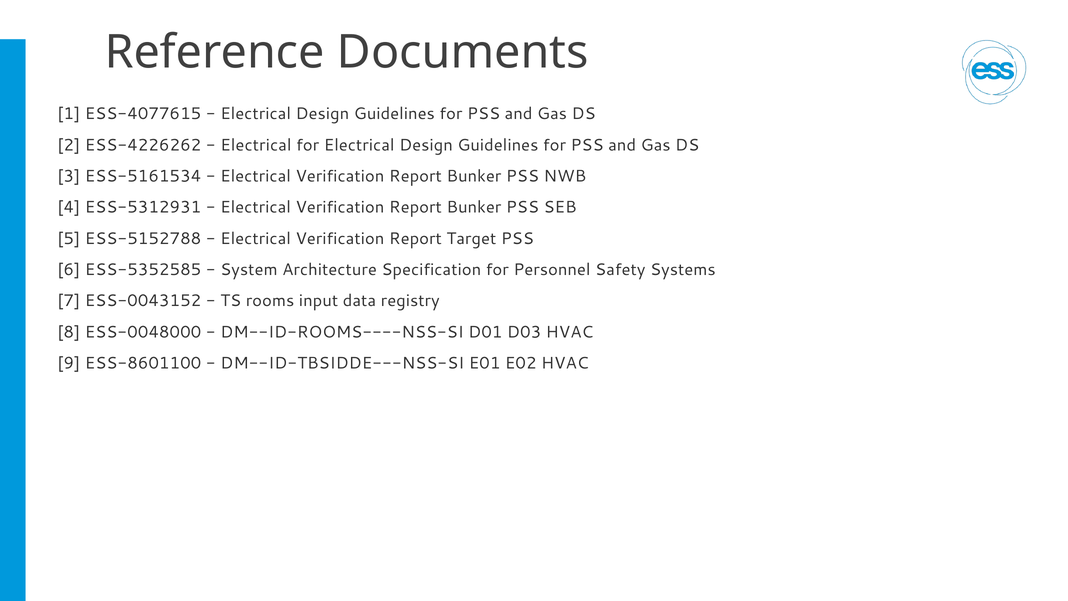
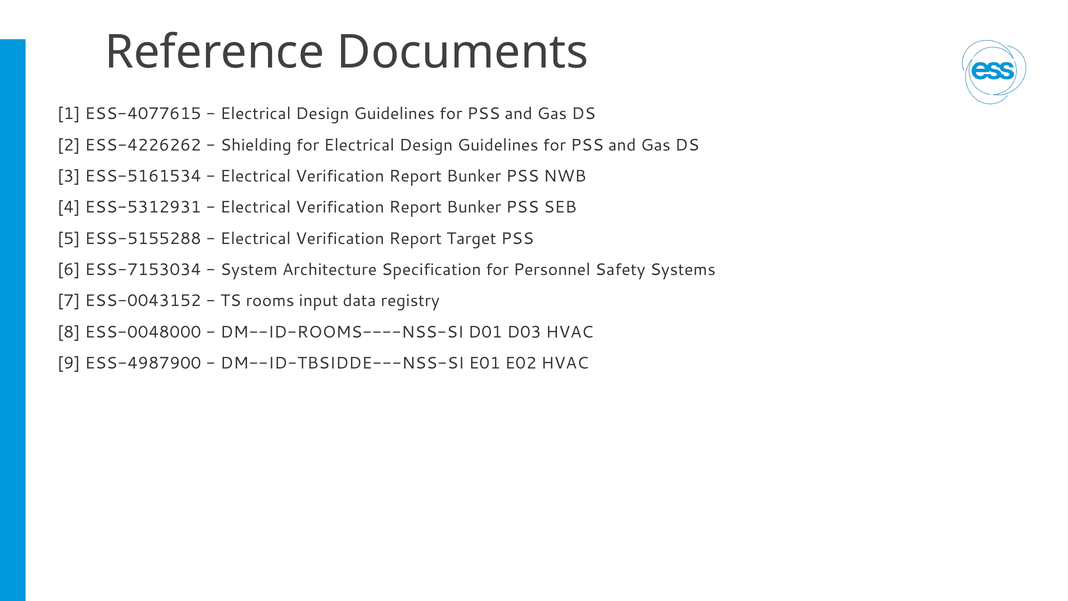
Electrical at (256, 145): Electrical -> Shielding
ESS-5152788: ESS-5152788 -> ESS-5155288
ESS-5352585: ESS-5352585 -> ESS-7153034
ESS-8601100: ESS-8601100 -> ESS-4987900
